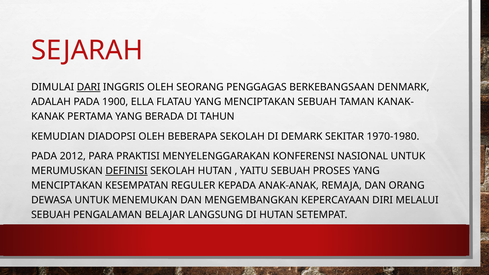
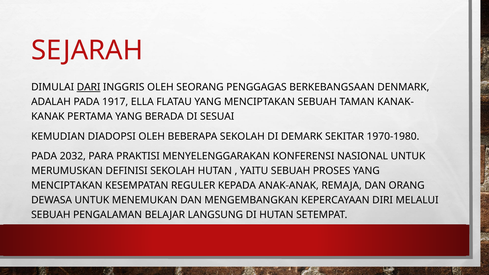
1900: 1900 -> 1917
TAHUN: TAHUN -> SESUAI
2012: 2012 -> 2032
DEFINISI underline: present -> none
